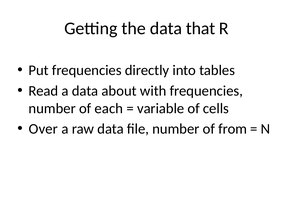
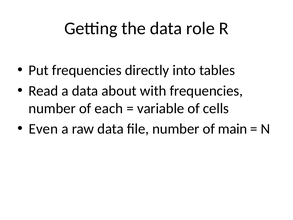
that: that -> role
Over: Over -> Even
from: from -> main
